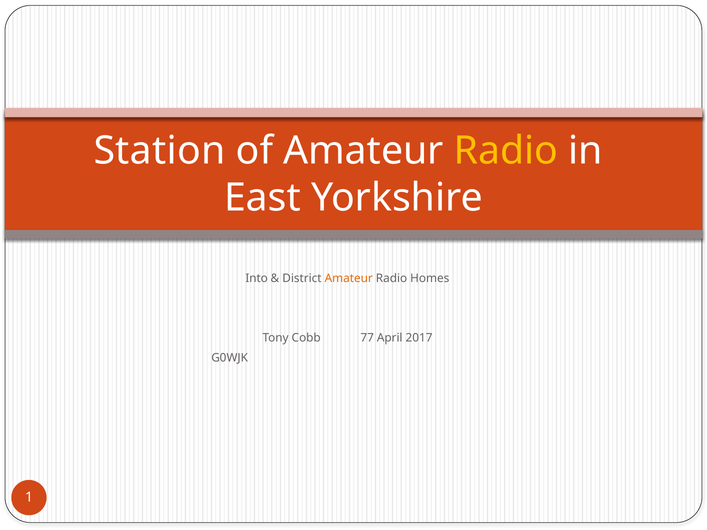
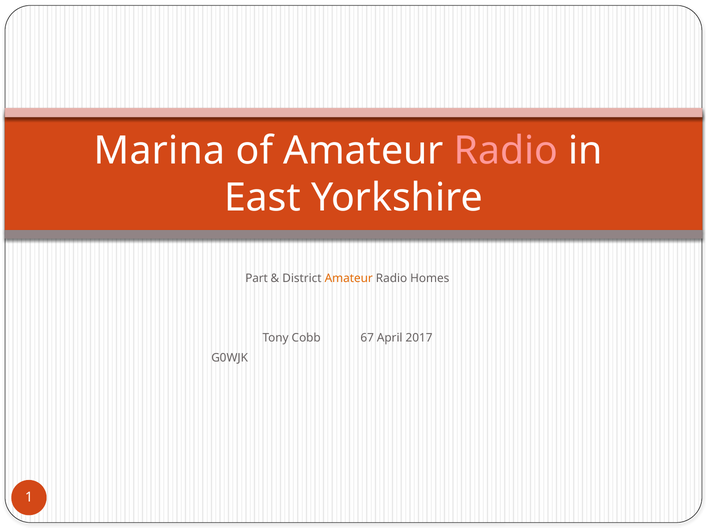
Station: Station -> Marina
Radio at (506, 151) colour: yellow -> pink
Into: Into -> Part
77: 77 -> 67
